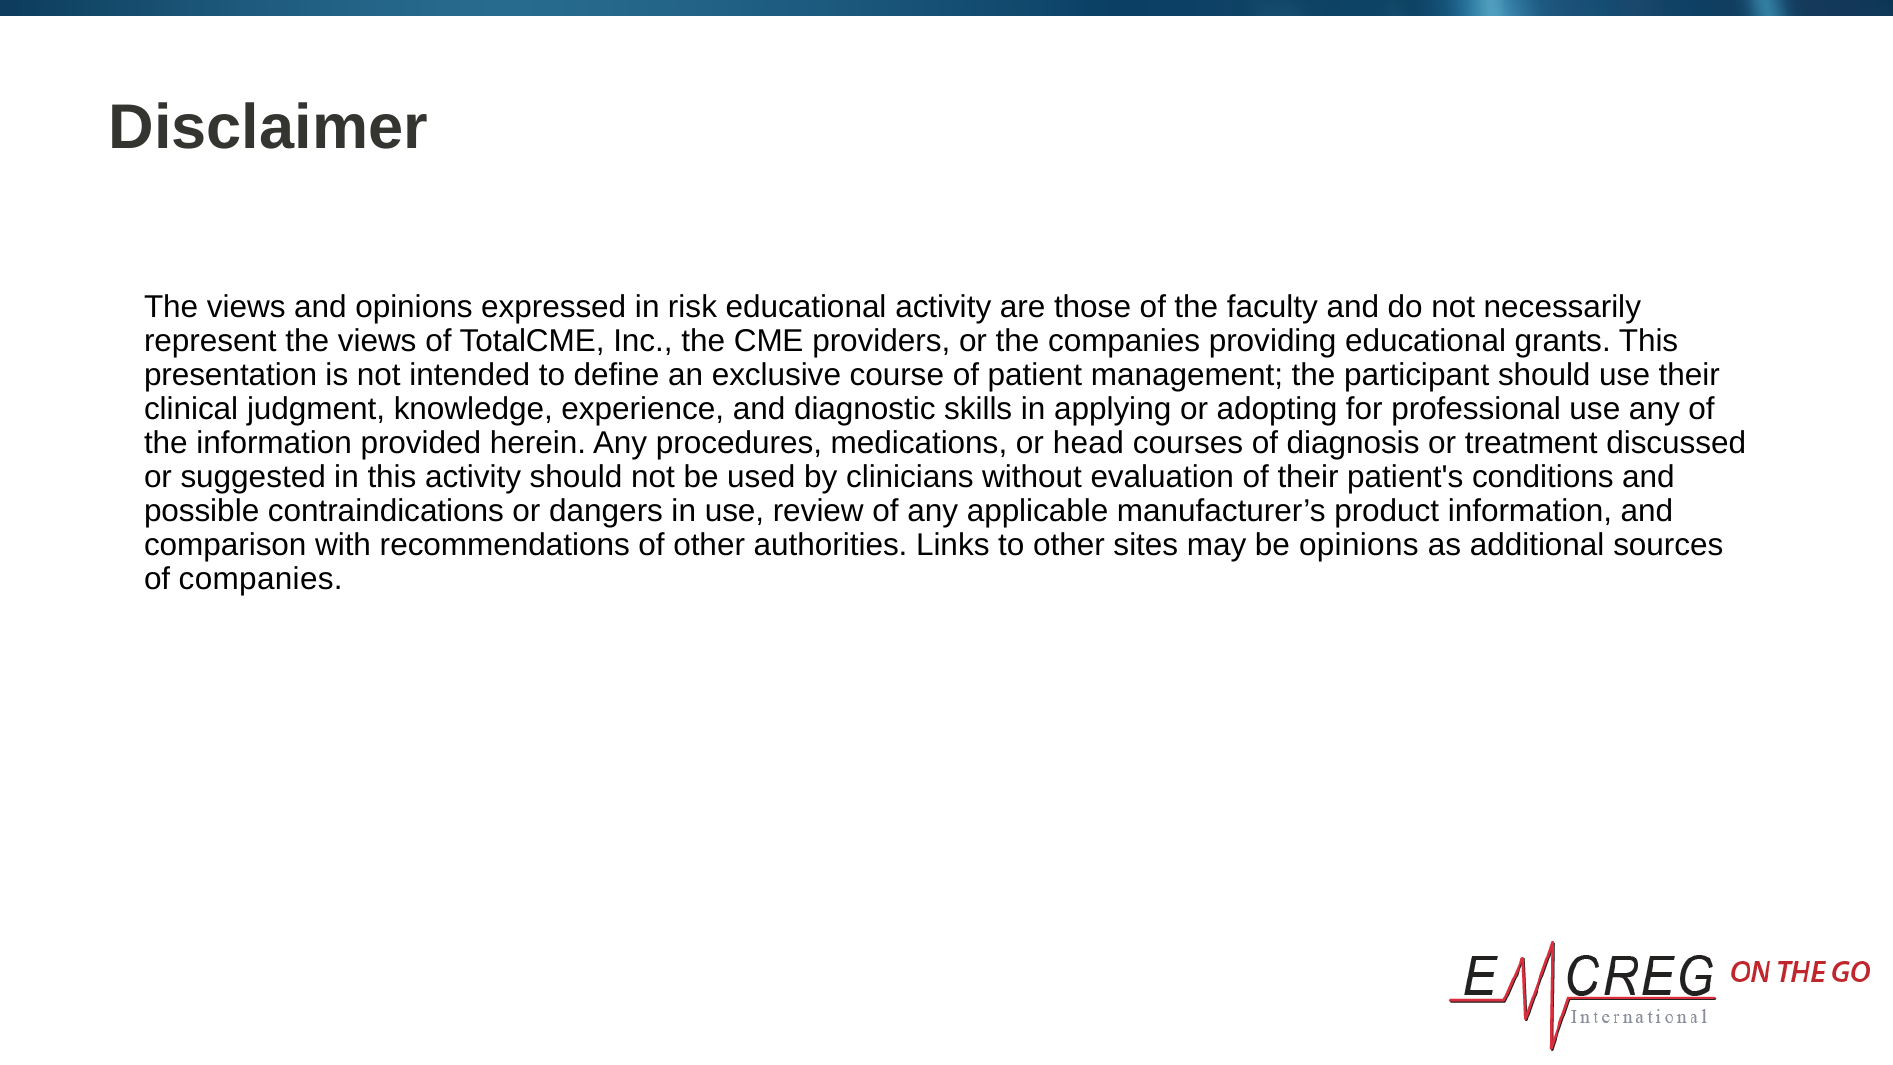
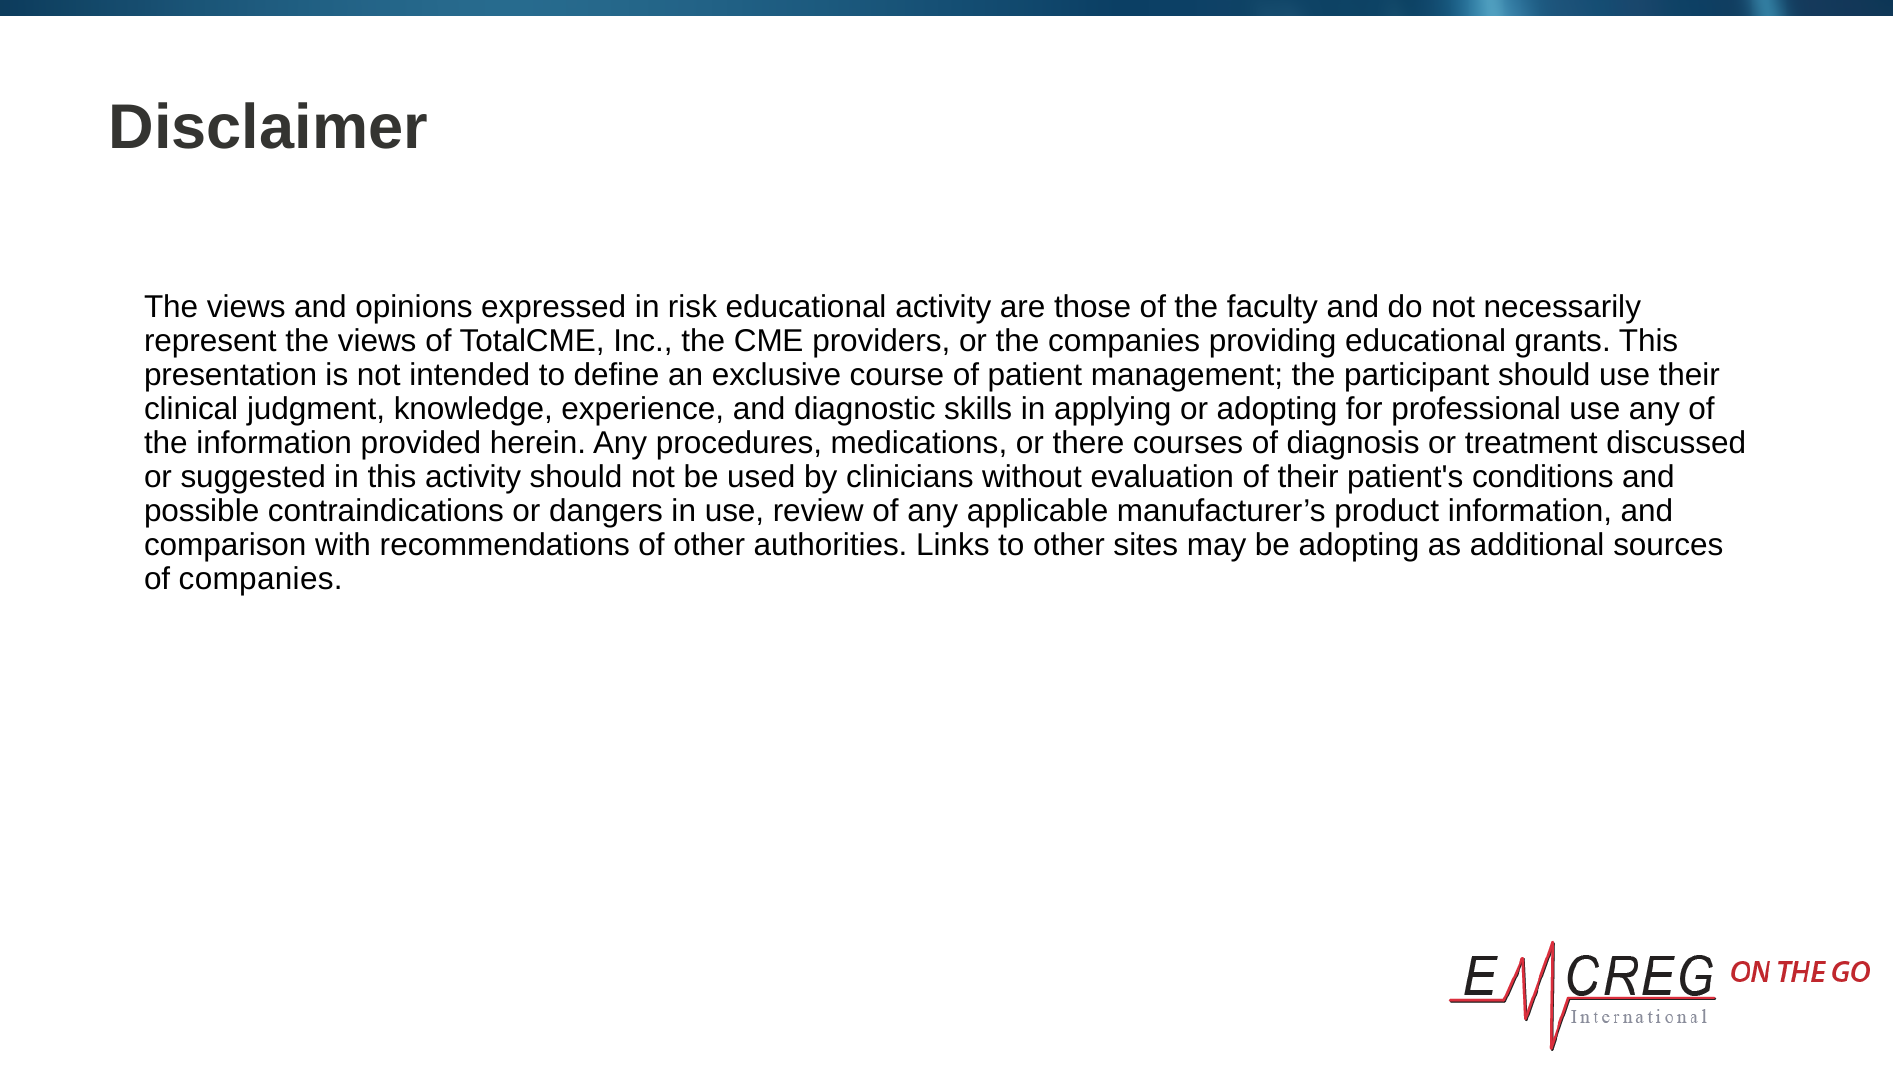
head: head -> there
be opinions: opinions -> adopting
